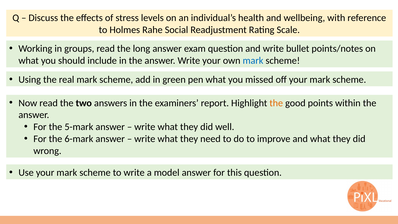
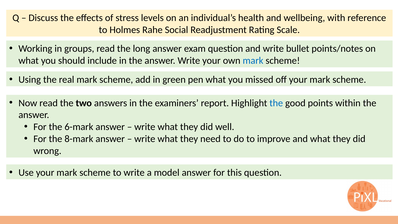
the at (276, 103) colour: orange -> blue
5-mark: 5-mark -> 6-mark
6-mark: 6-mark -> 8-mark
